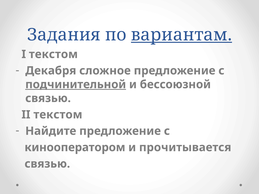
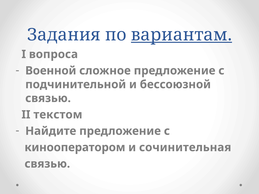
I текстом: текстом -> вопроса
Декабря: Декабря -> Военной
подчинительной underline: present -> none
прочитывается: прочитывается -> сочинительная
